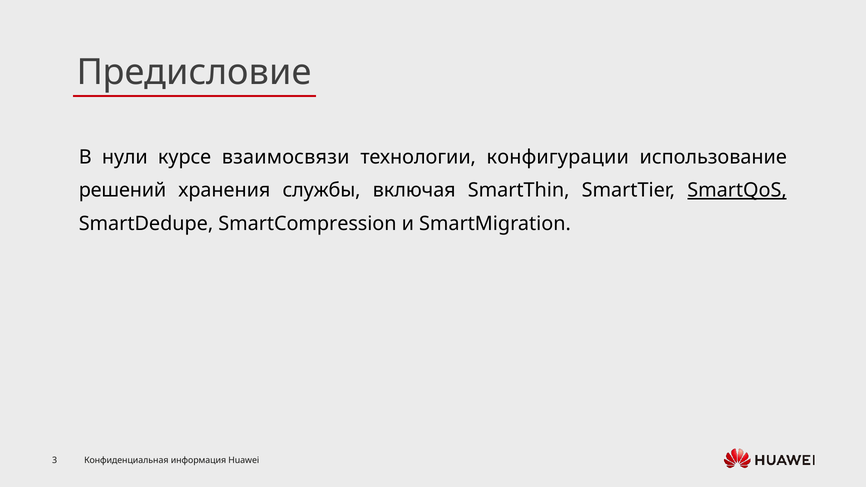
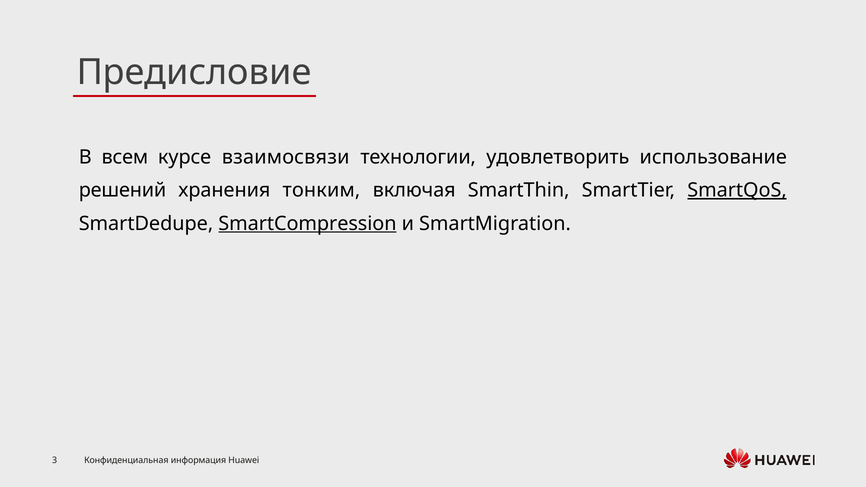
нули: нули -> всем
конфигурации: конфигурации -> удовлетворить
службы: службы -> тонким
SmartCompression underline: none -> present
